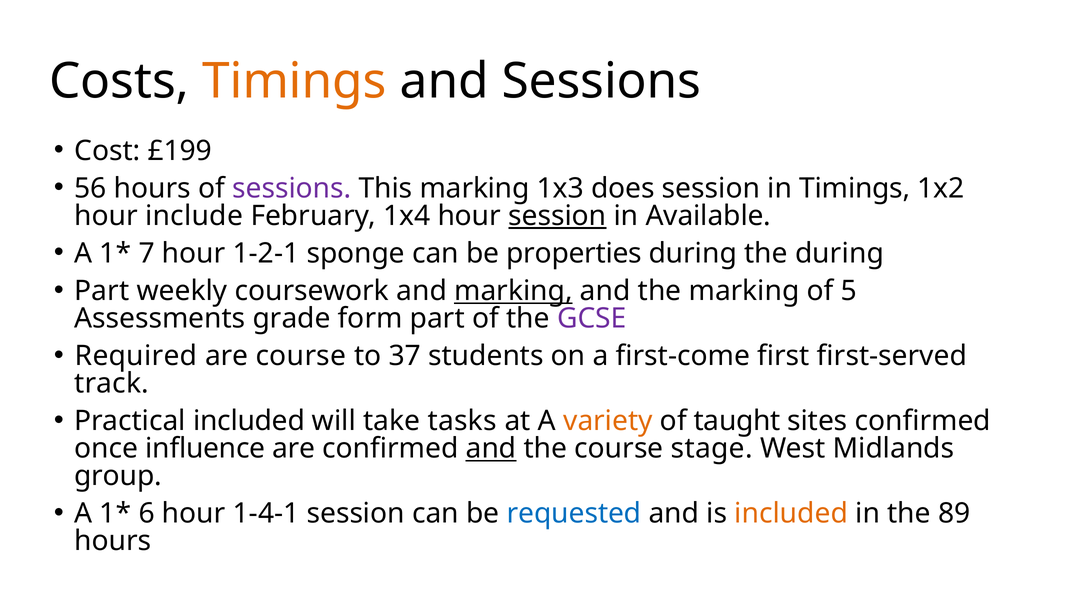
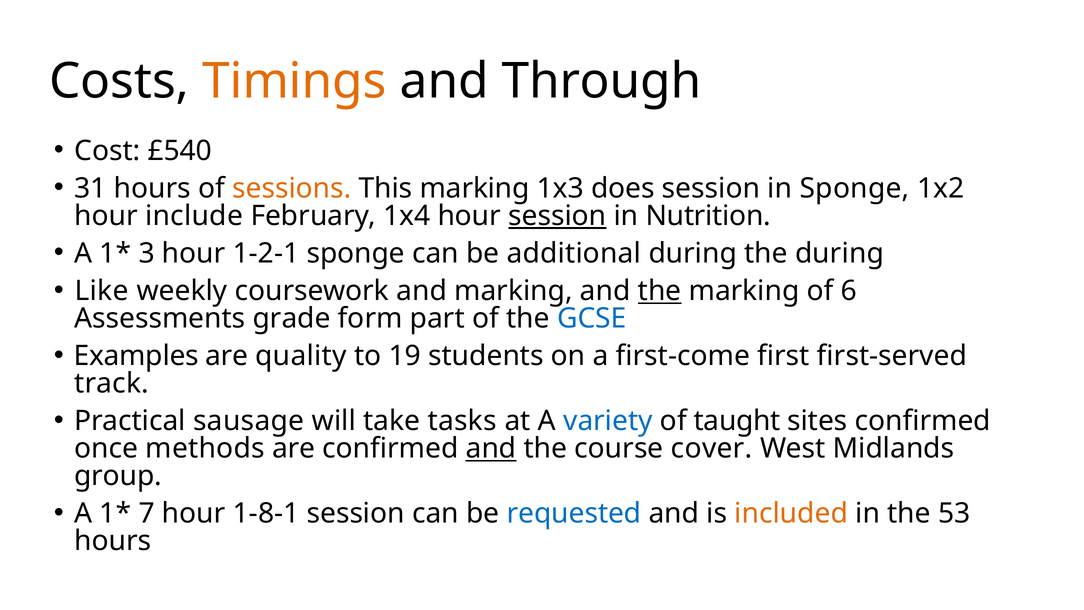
and Sessions: Sessions -> Through
£199: £199 -> £540
56: 56 -> 31
sessions at (292, 188) colour: purple -> orange
in Timings: Timings -> Sponge
Available: Available -> Nutrition
7: 7 -> 3
properties: properties -> additional
Part at (102, 291): Part -> Like
marking at (513, 291) underline: present -> none
the at (660, 291) underline: none -> present
5: 5 -> 6
GCSE colour: purple -> blue
Required: Required -> Examples
are course: course -> quality
37: 37 -> 19
Practical included: included -> sausage
variety colour: orange -> blue
influence: influence -> methods
stage: stage -> cover
6: 6 -> 7
1-4-1: 1-4-1 -> 1-8-1
89: 89 -> 53
